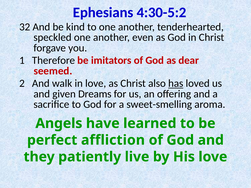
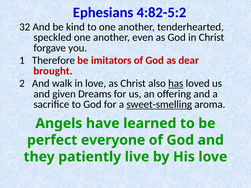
4:30-5:2: 4:30-5:2 -> 4:82-5:2
seemed: seemed -> brought
sweet-smelling underline: none -> present
affliction: affliction -> everyone
